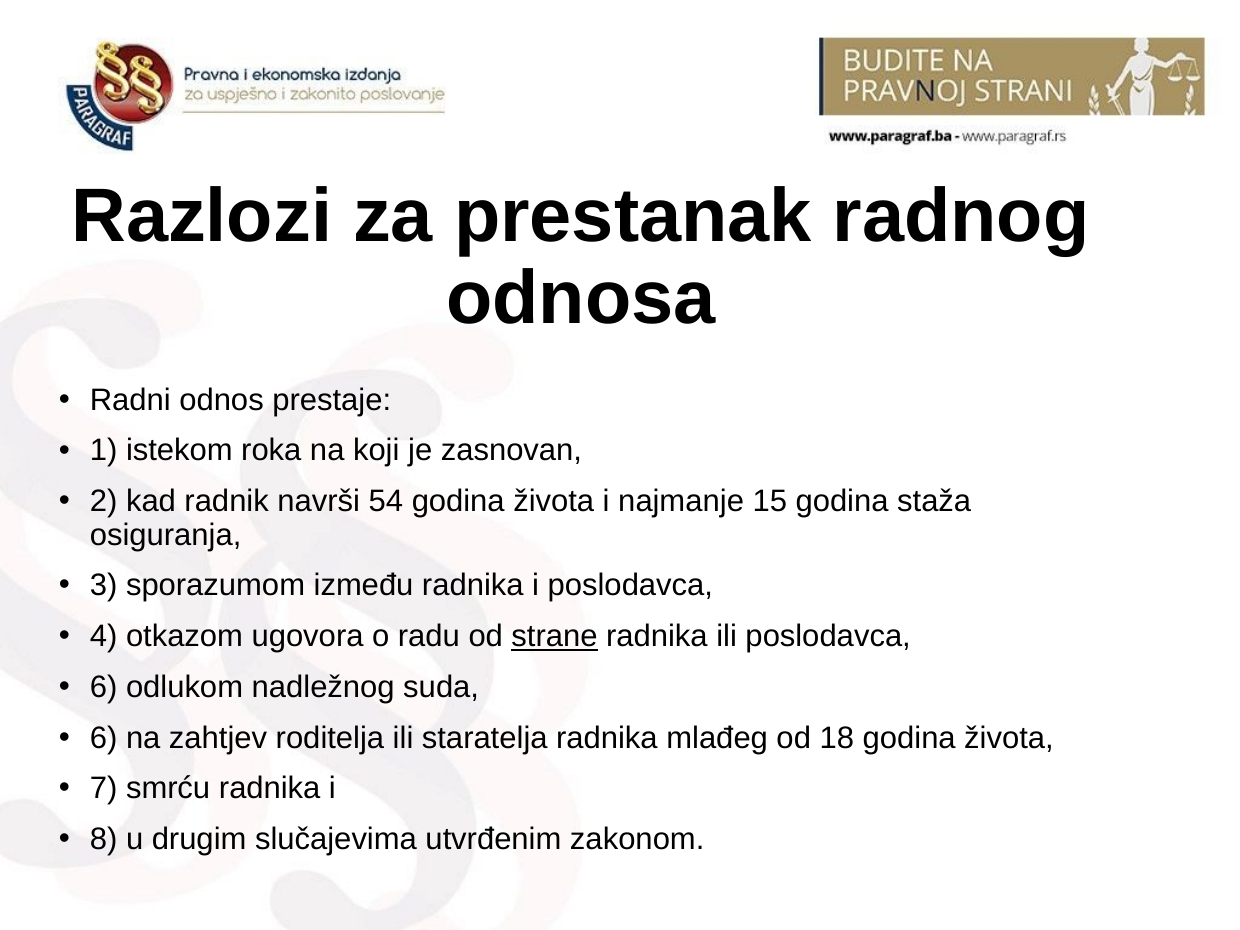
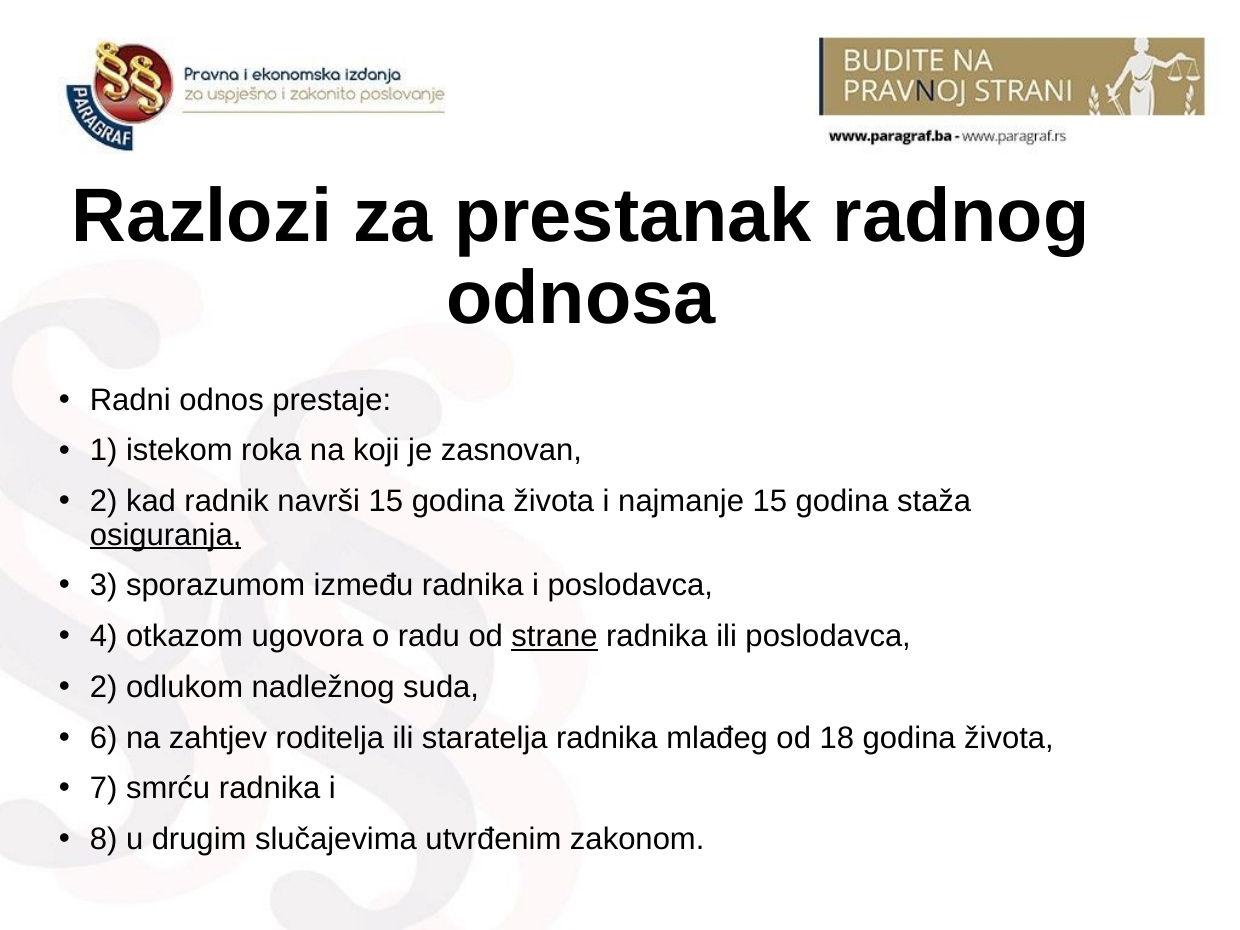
navrši 54: 54 -> 15
osiguranja underline: none -> present
6 at (104, 687): 6 -> 2
